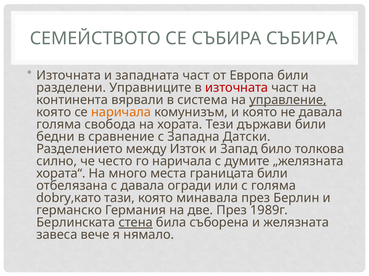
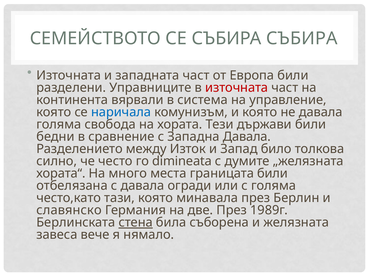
управление underline: present -> none
наричала at (121, 113) colour: orange -> blue
Западна Датски: Датски -> Давала
го наричала: наричала -> dimineata
dobry,като: dobry,като -> често,като
германско: германско -> славянско
